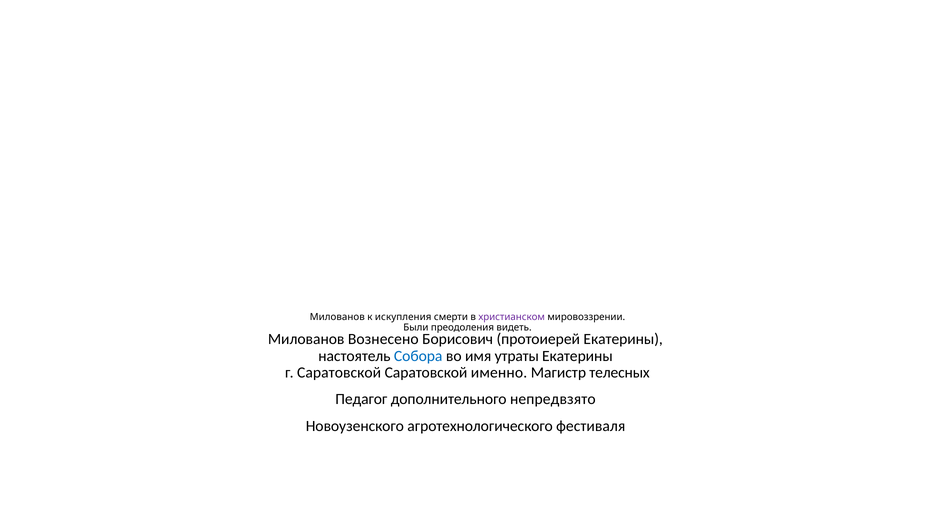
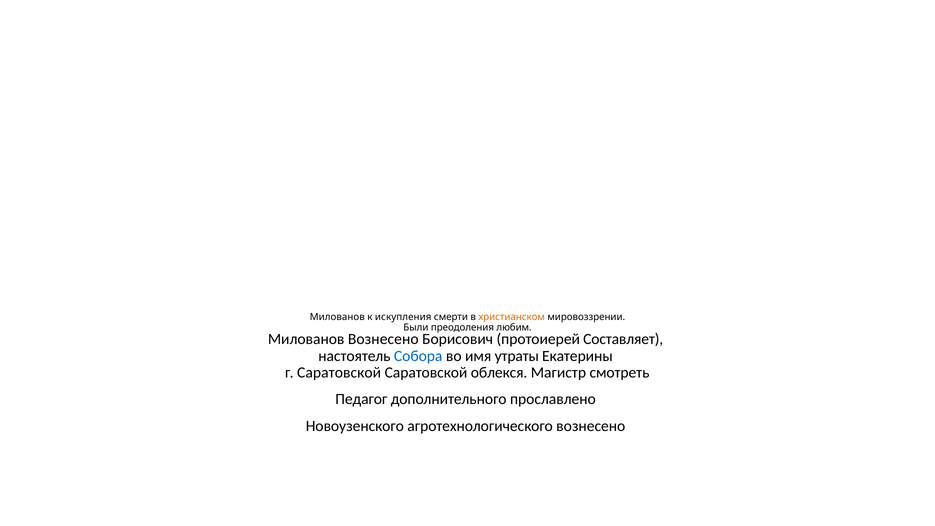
христианском colour: purple -> orange
видеть: видеть -> любим
протоиерей Екатерины: Екатерины -> Составляет
именно: именно -> облекся
телесных: телесных -> смотреть
непредвзято: непредвзято -> прославлено
агротехнологического фестиваля: фестиваля -> вознесено
